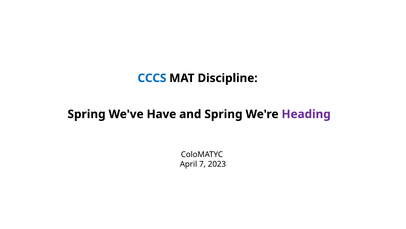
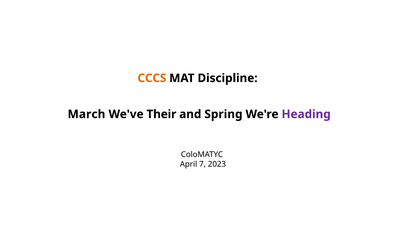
CCCS colour: blue -> orange
Spring at (87, 114): Spring -> March
Have: Have -> Their
